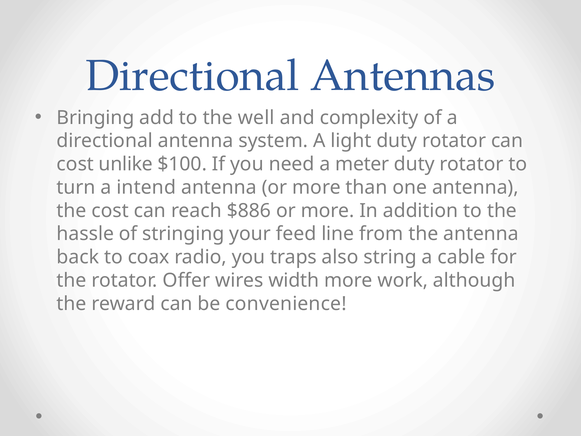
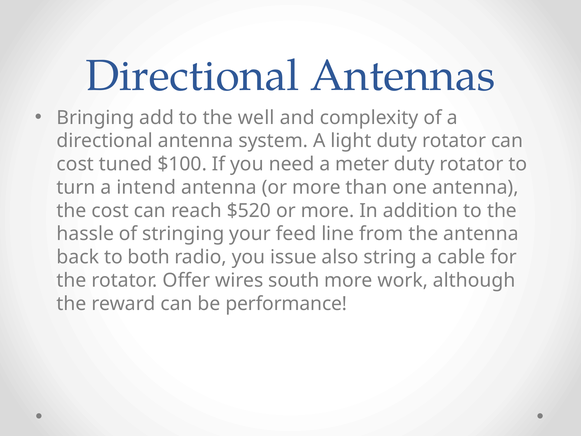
unlike: unlike -> tuned
$886: $886 -> $520
coax: coax -> both
traps: traps -> issue
width: width -> south
convenience: convenience -> performance
